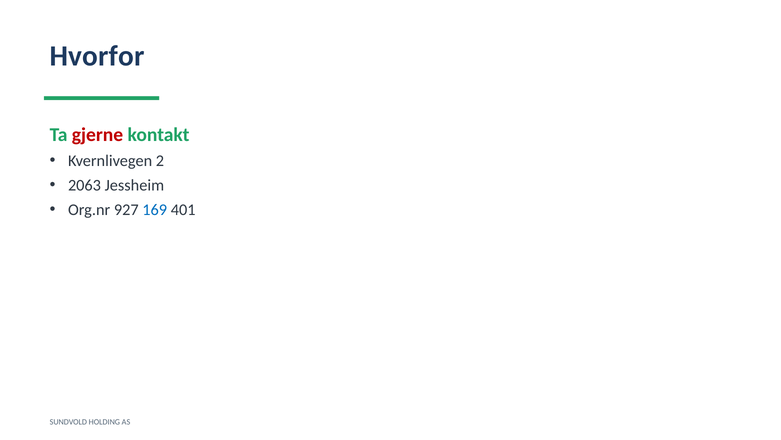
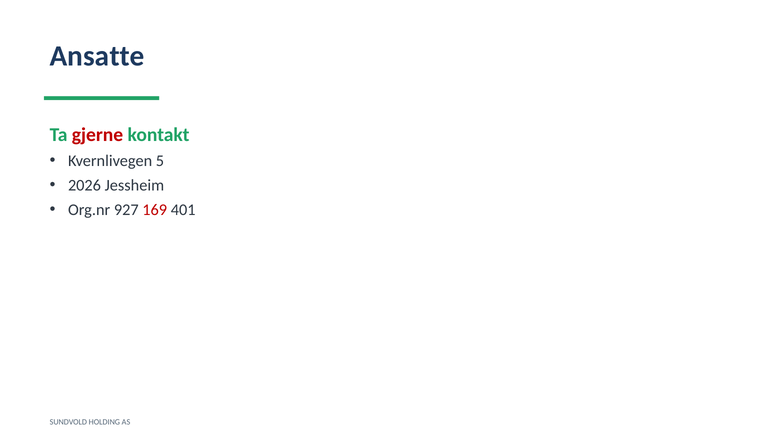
Hvorfor: Hvorfor -> Ansatte
2: 2 -> 5
2063: 2063 -> 2026
169 colour: blue -> red
